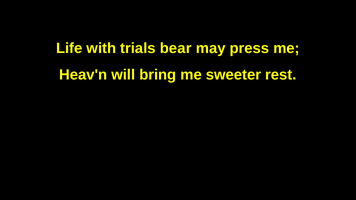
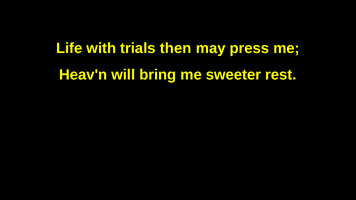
bear: bear -> then
